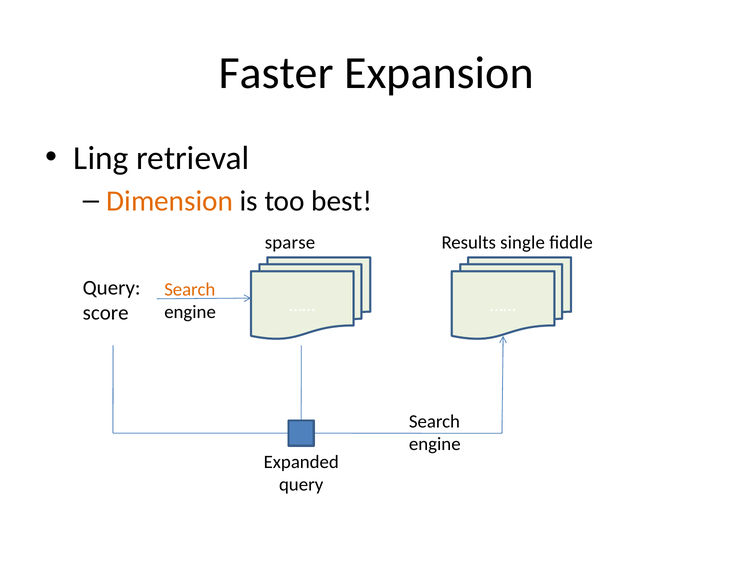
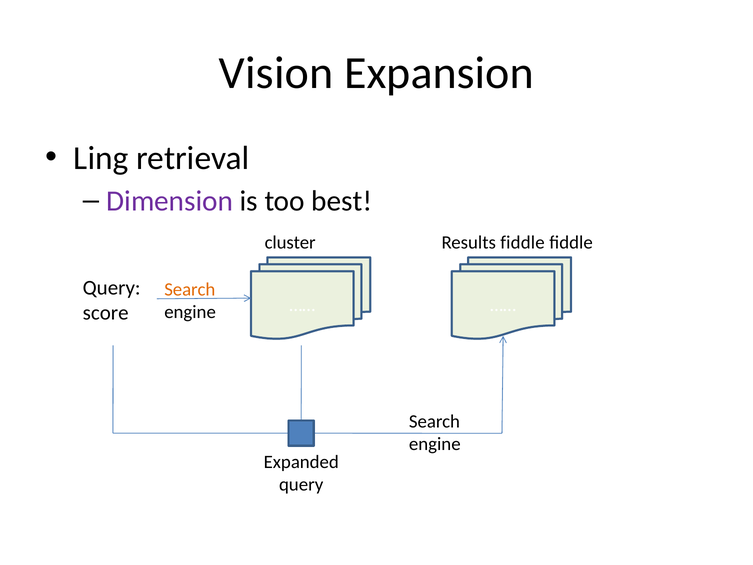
Faster: Faster -> Vision
Dimension colour: orange -> purple
sparse: sparse -> cluster
Results single: single -> fiddle
